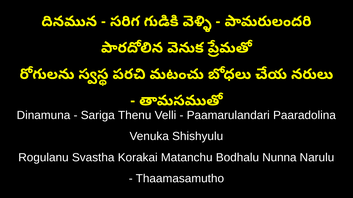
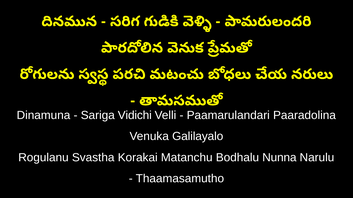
Thenu: Thenu -> Vidichi
Shishyulu: Shishyulu -> Galilayalo
